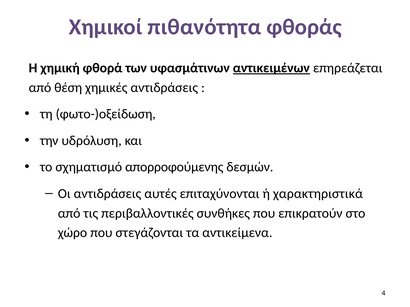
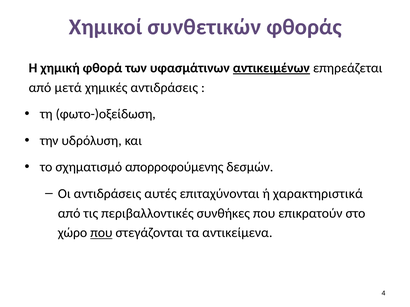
πιθανότητα: πιθανότητα -> συνθετικών
θέση: θέση -> μετά
που at (101, 233) underline: none -> present
